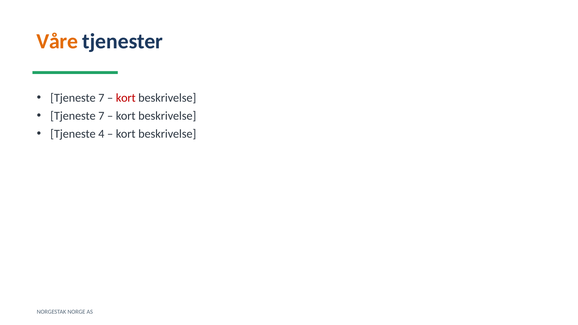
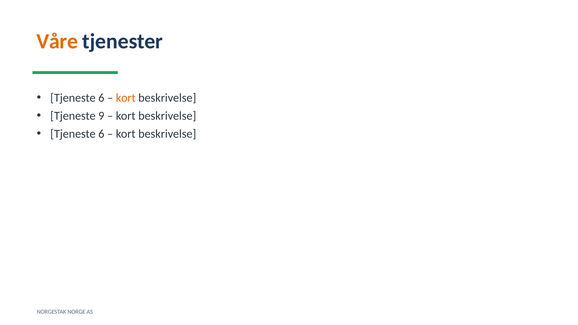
7 at (101, 98): 7 -> 6
kort at (126, 98) colour: red -> orange
7 at (101, 116): 7 -> 9
4 at (101, 134): 4 -> 6
